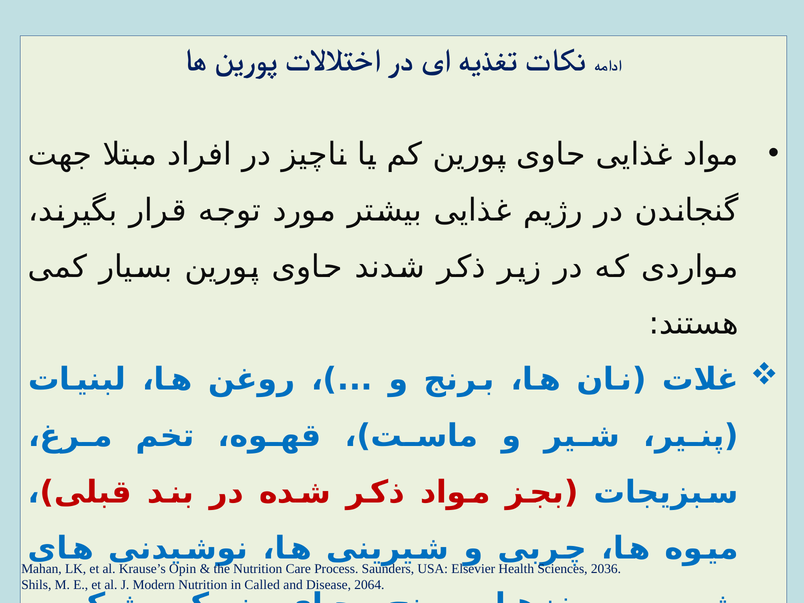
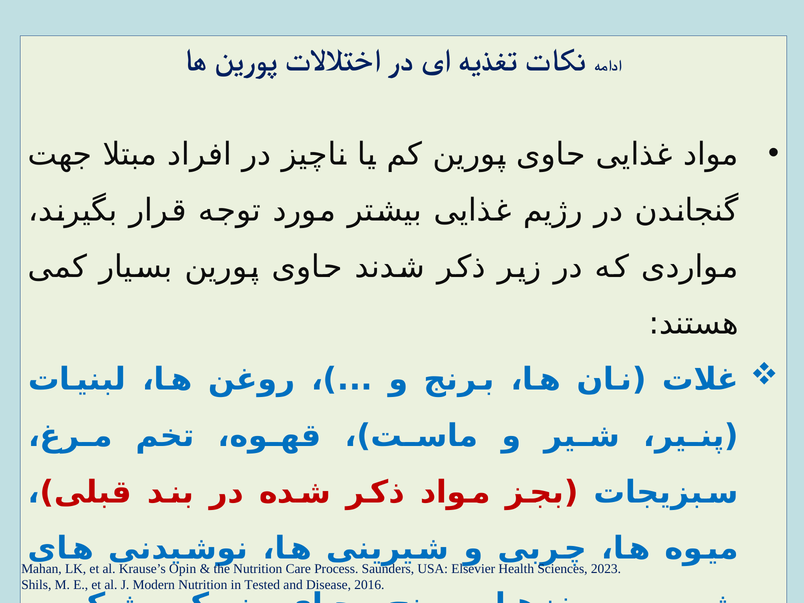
2036: 2036 -> 2023
Called: Called -> Tested
2064: 2064 -> 2016
